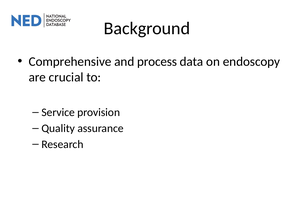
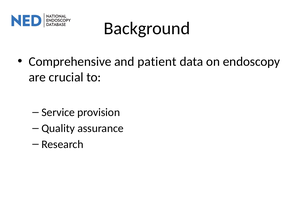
process: process -> patient
